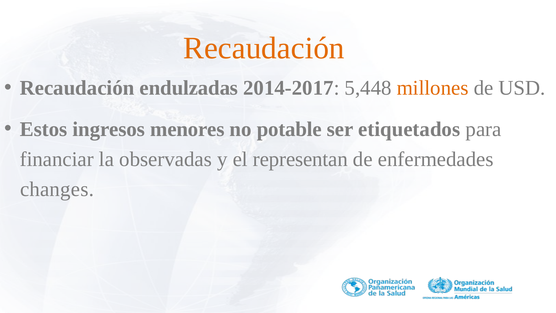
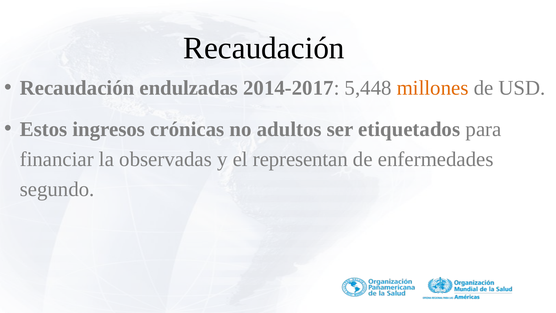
Recaudación at (264, 48) colour: orange -> black
menores: menores -> crónicas
potable: potable -> adultos
changes: changes -> segundo
